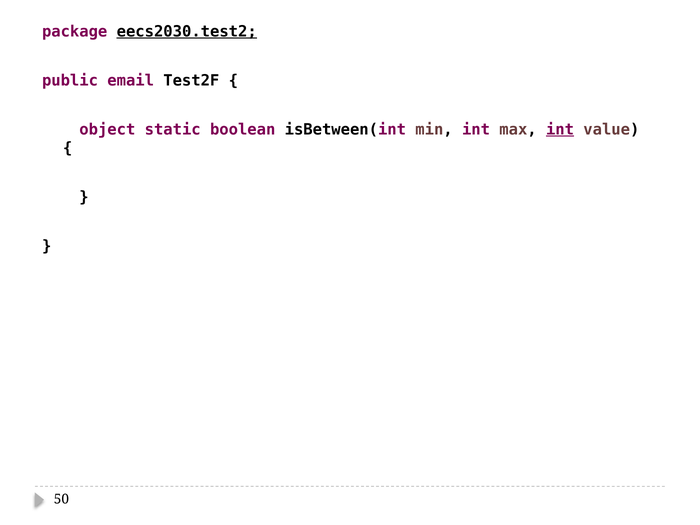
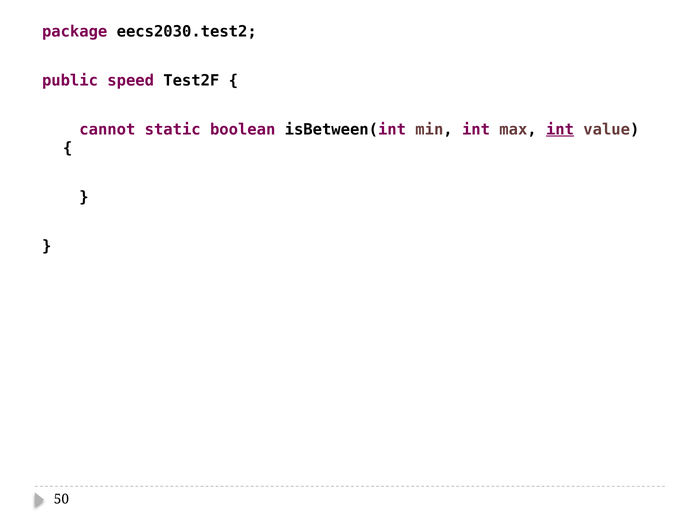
eecs2030.test2 underline: present -> none
email: email -> speed
object: object -> cannot
